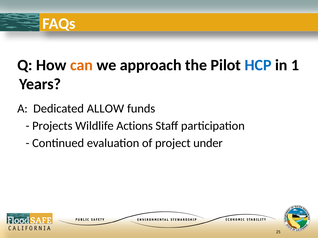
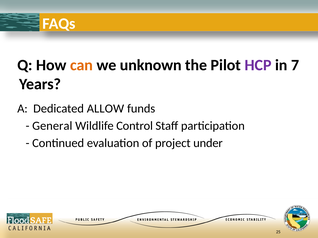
approach: approach -> unknown
HCP colour: blue -> purple
1: 1 -> 7
Projects: Projects -> General
Actions: Actions -> Control
